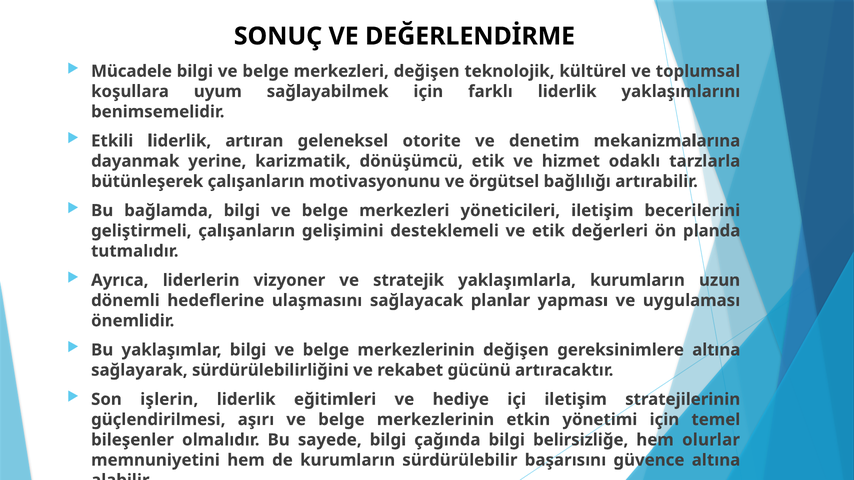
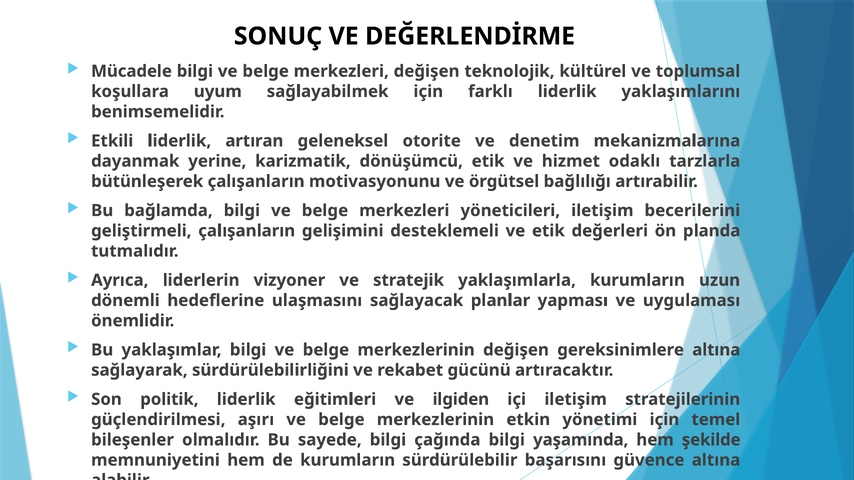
işlerin: işlerin -> politik
hediye: hediye -> ilgiden
belirsizliğe: belirsizliğe -> yaşamında
olurlar: olurlar -> şekilde
